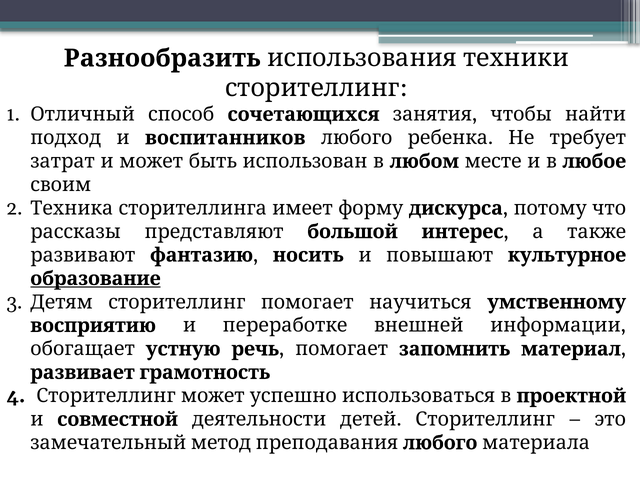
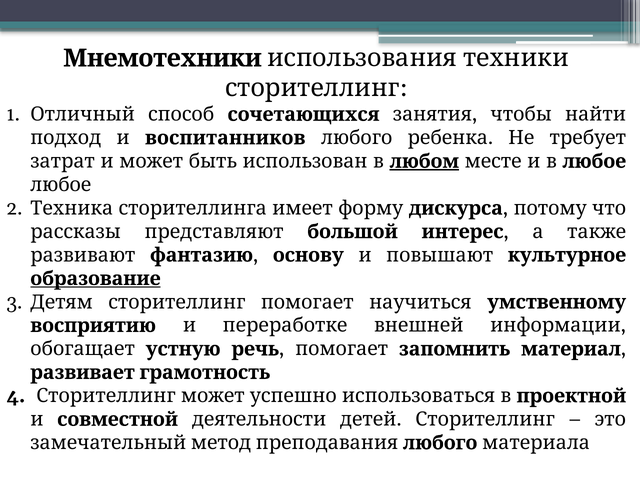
Разнообразить: Разнообразить -> Мнемотехники
любом underline: none -> present
своим at (61, 185): своим -> любое
носить: носить -> основу
